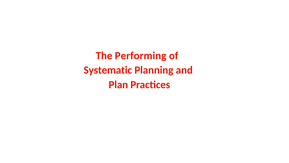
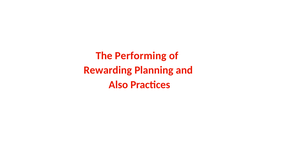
Systematic: Systematic -> Rewarding
Plan: Plan -> Also
